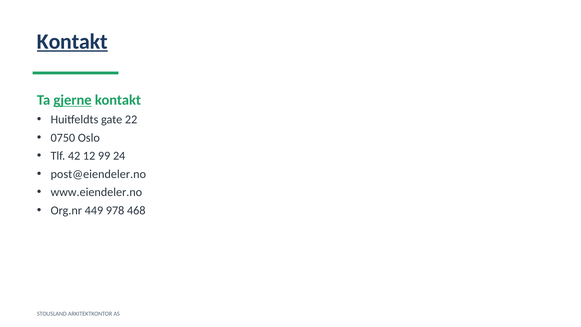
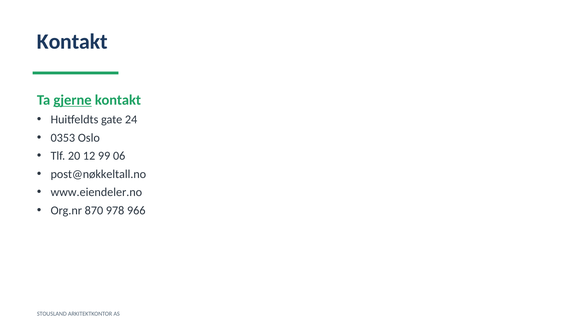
Kontakt at (72, 41) underline: present -> none
22: 22 -> 24
0750: 0750 -> 0353
42: 42 -> 20
24: 24 -> 06
post@eiendeler.no: post@eiendeler.no -> post@nøkkeltall.no
449: 449 -> 870
468: 468 -> 966
